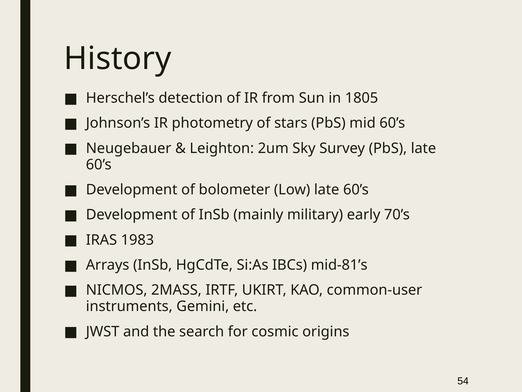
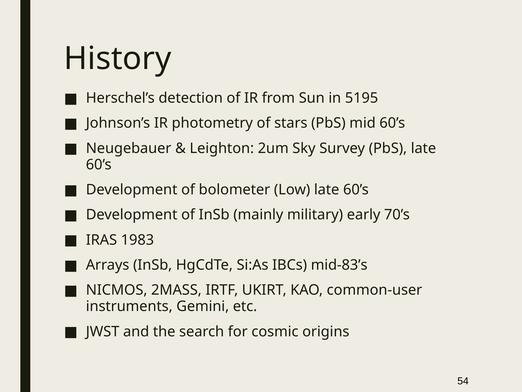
1805: 1805 -> 5195
mid-81’s: mid-81’s -> mid-83’s
